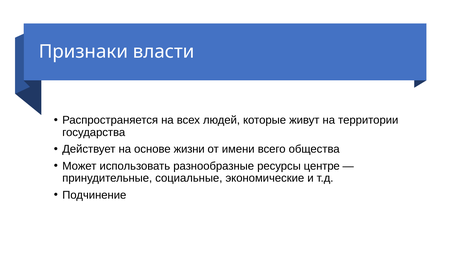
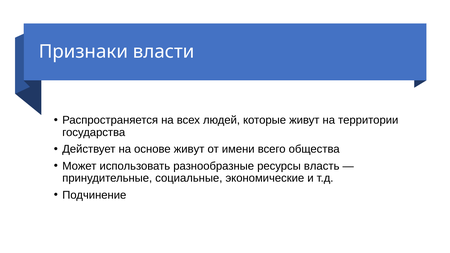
основе жизни: жизни -> живут
центре: центре -> власть
